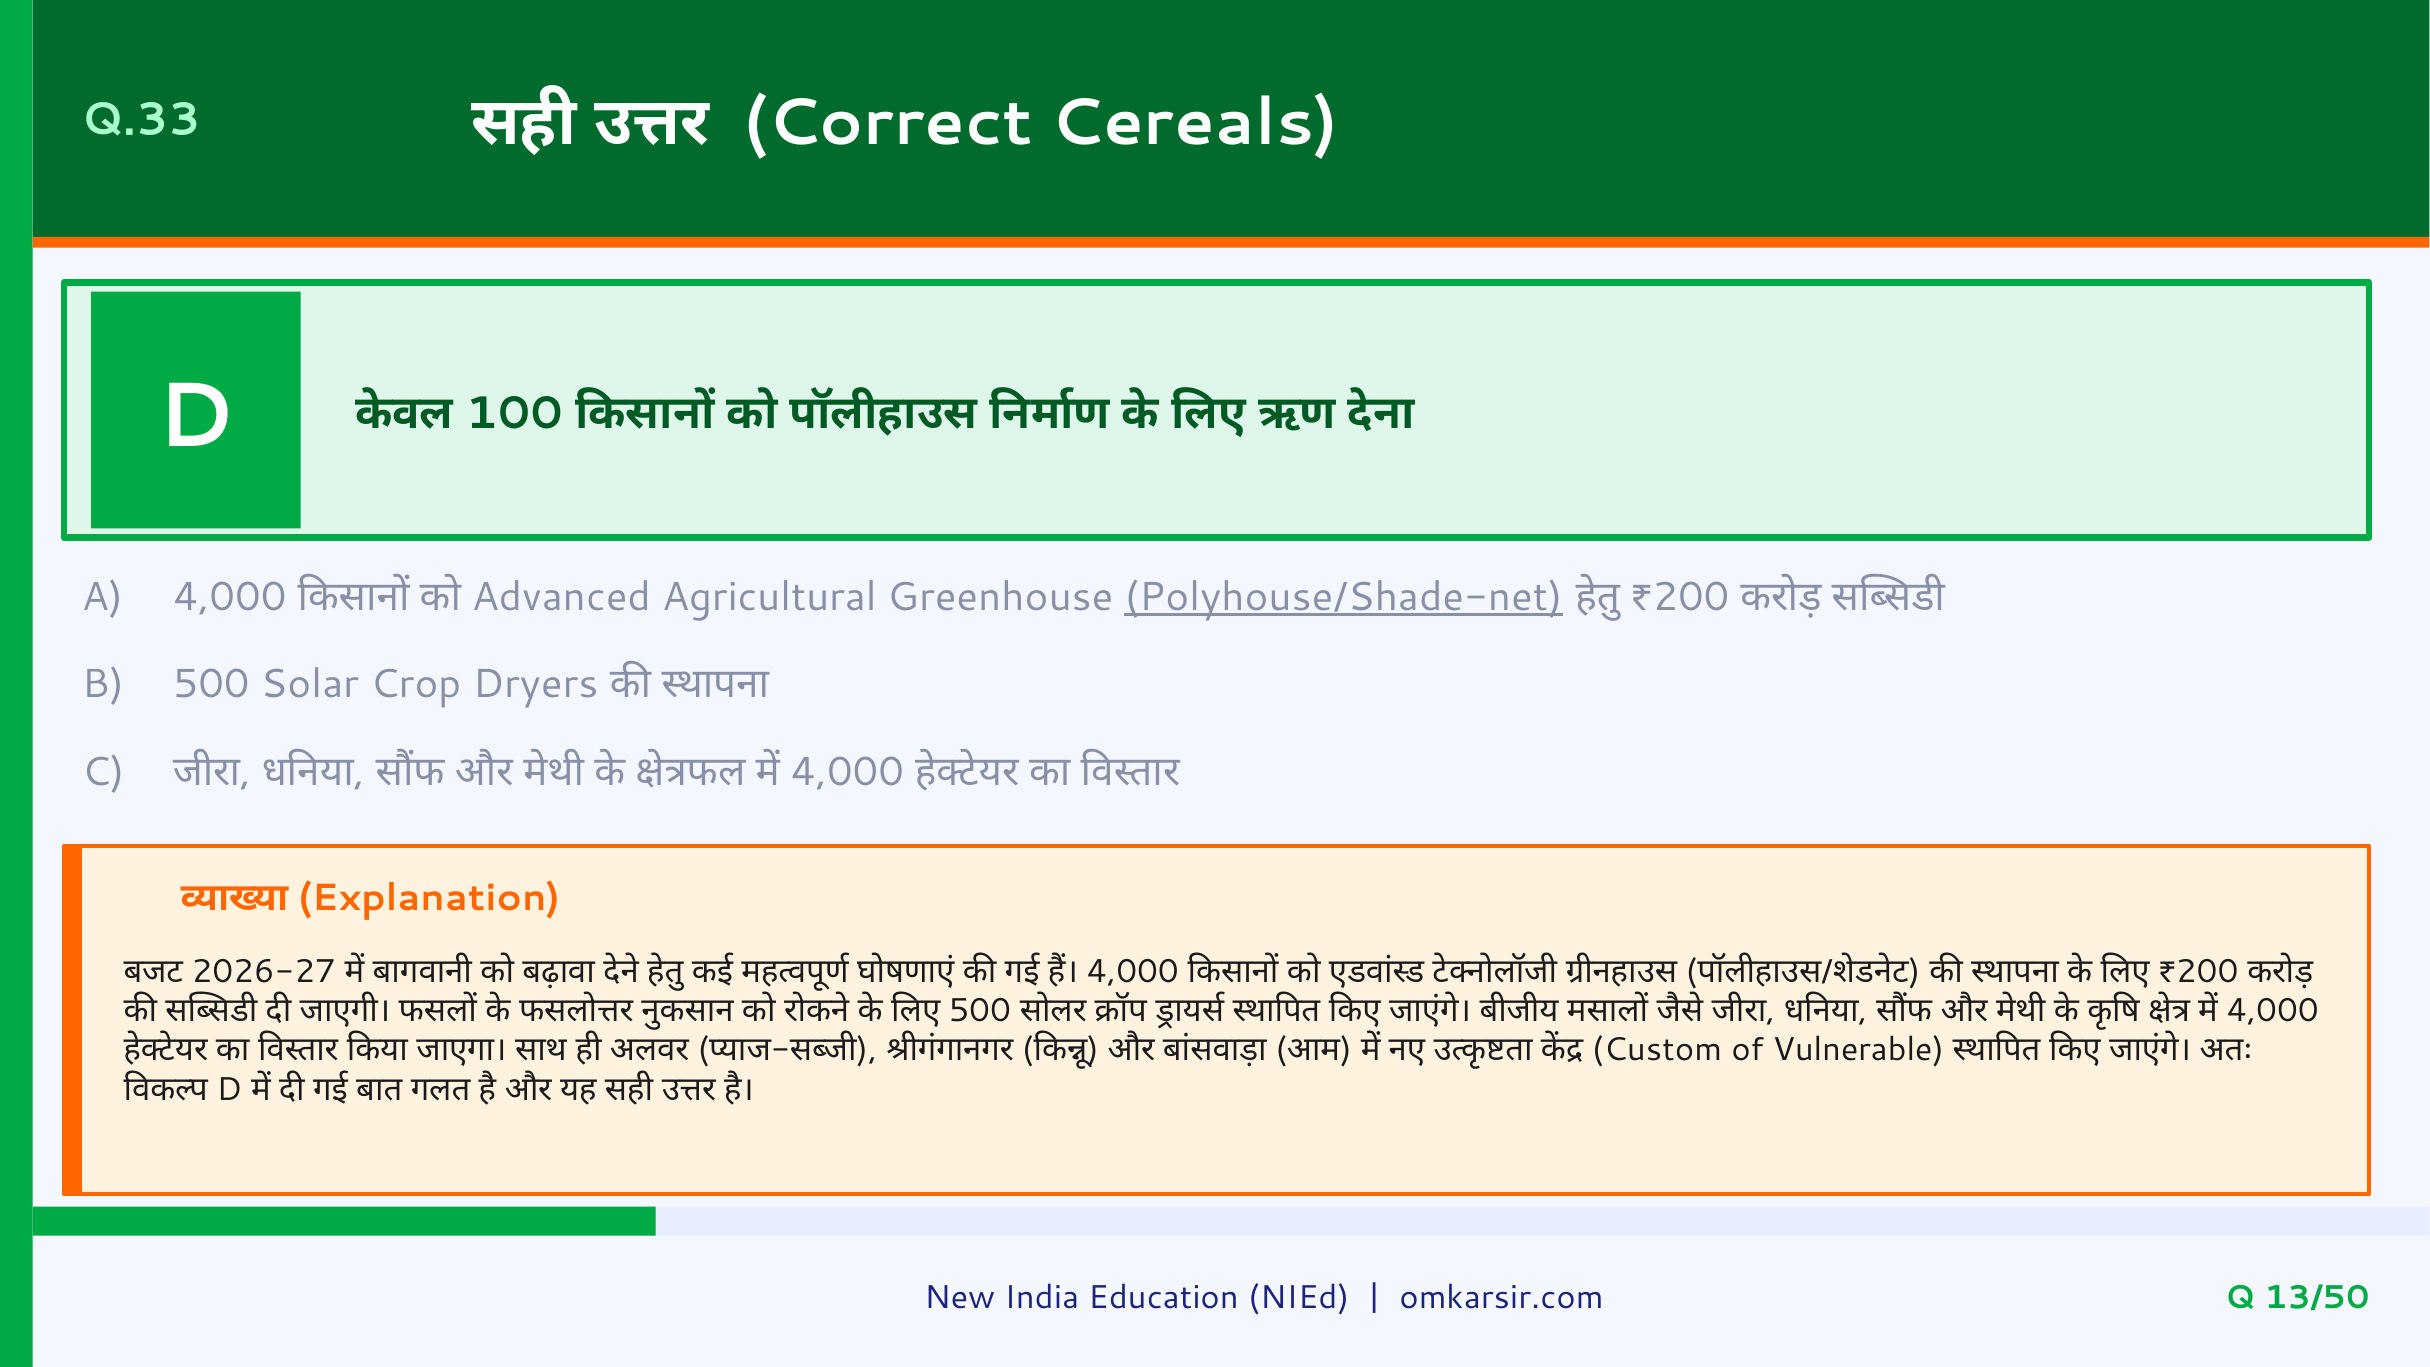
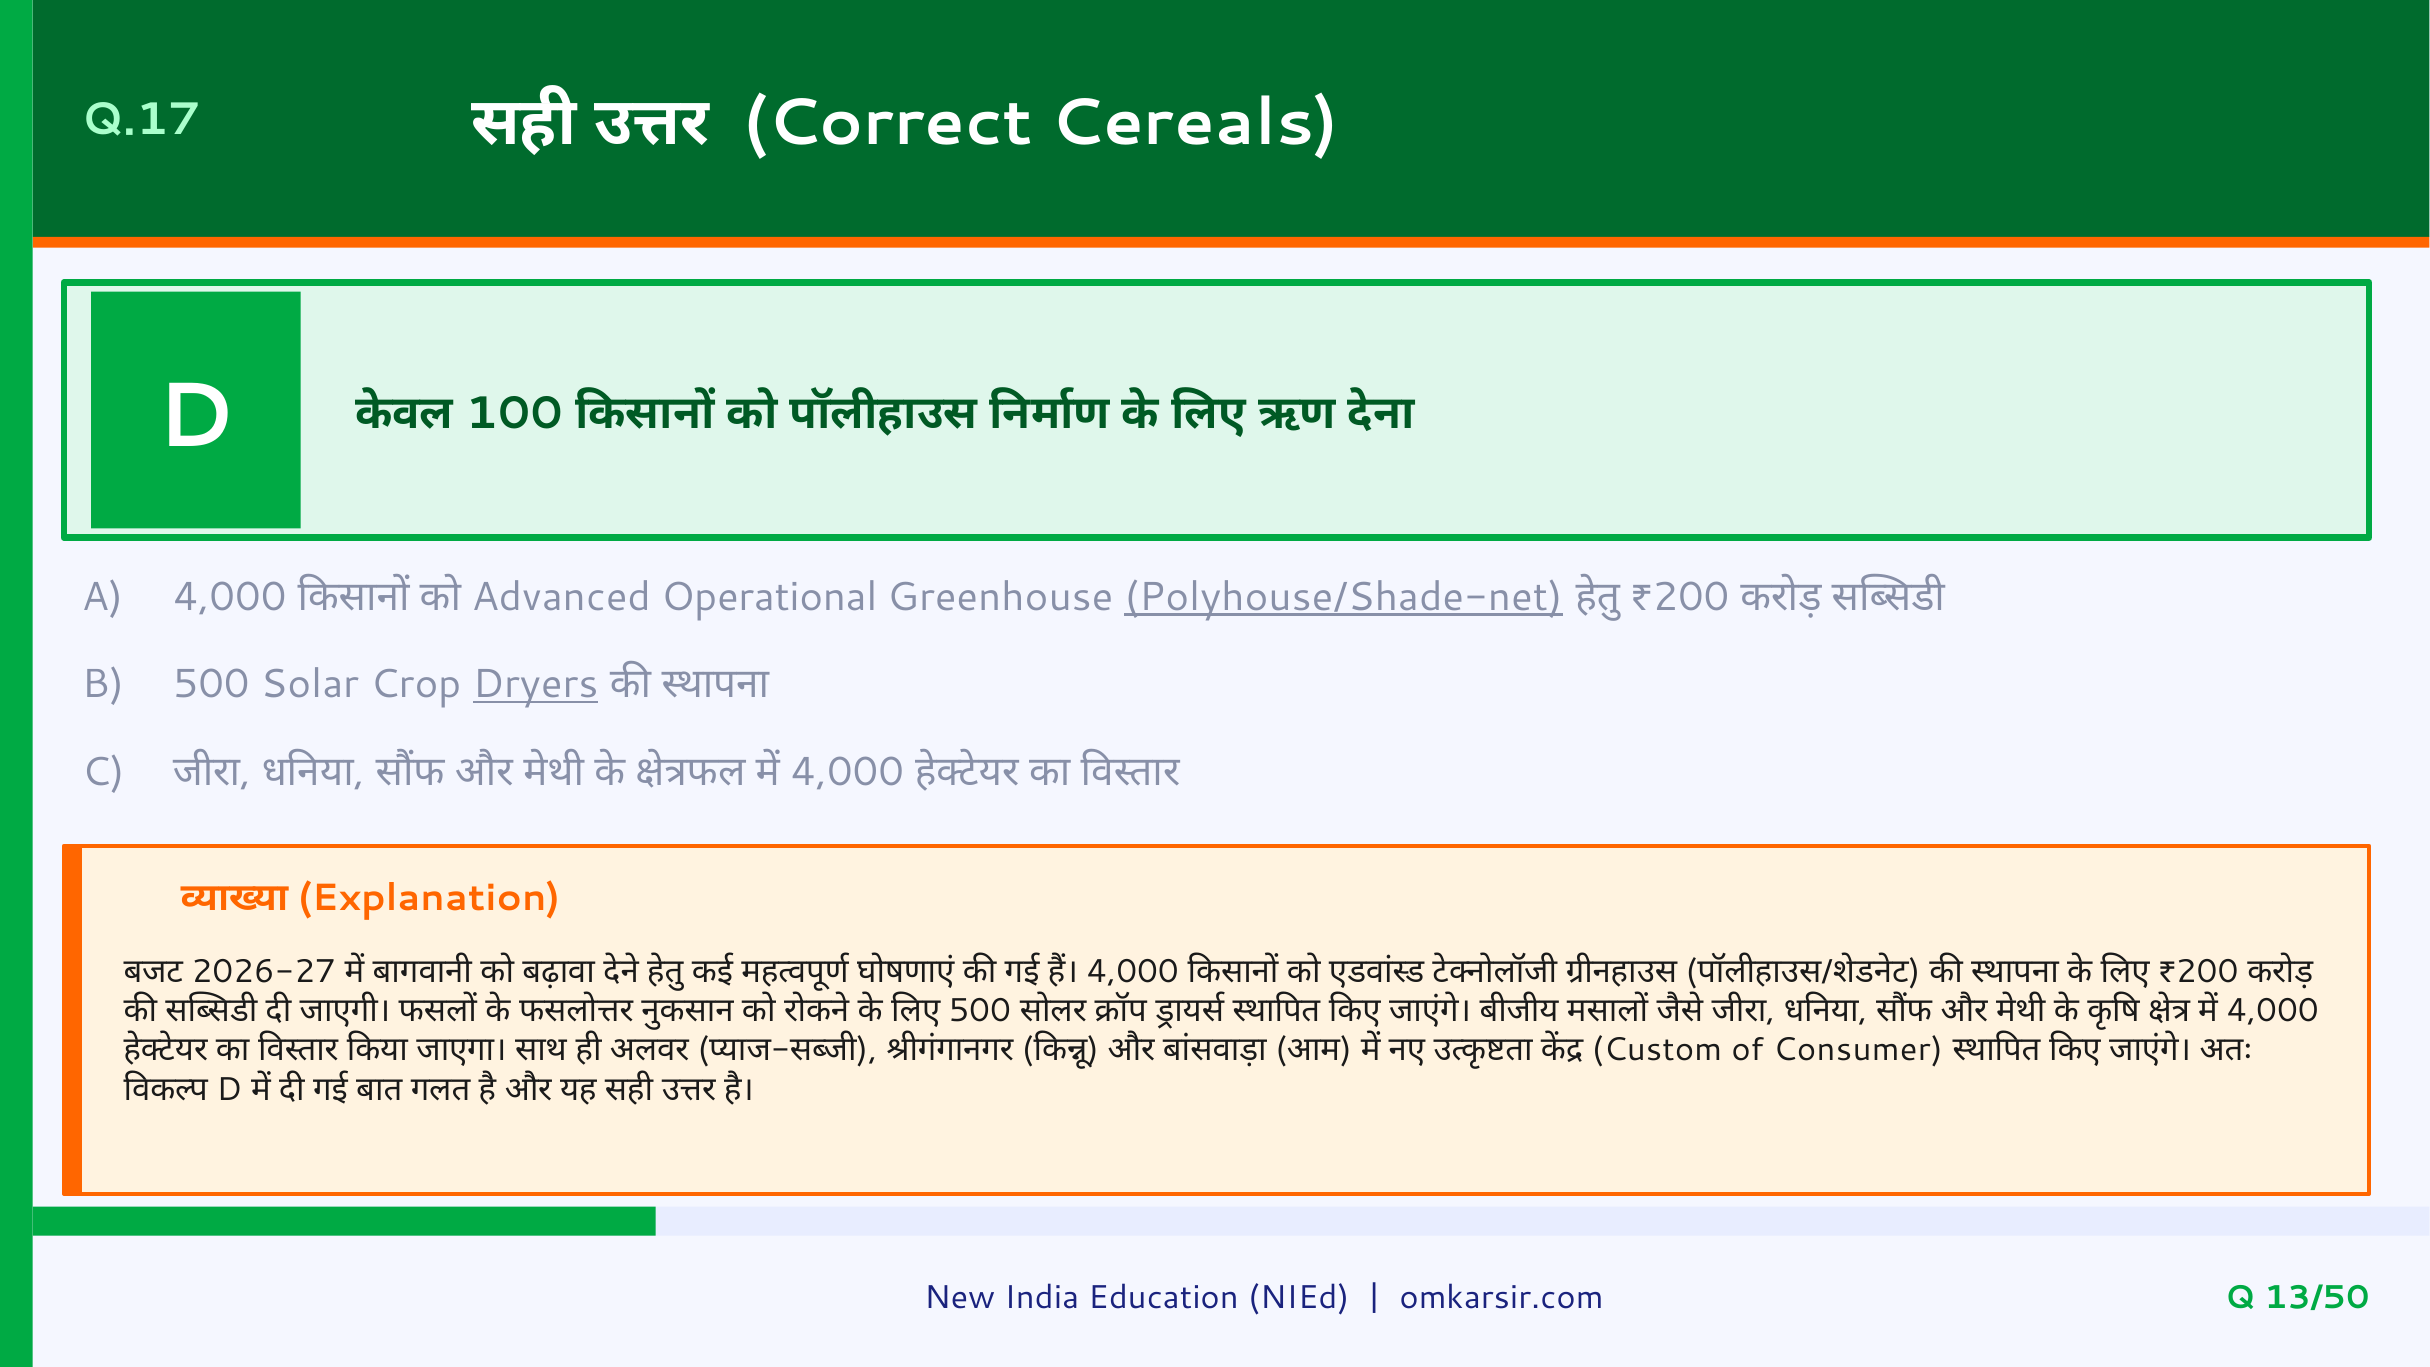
Q.33: Q.33 -> Q.17
Agricultural: Agricultural -> Operational
Dryers underline: none -> present
Vulnerable: Vulnerable -> Consumer
